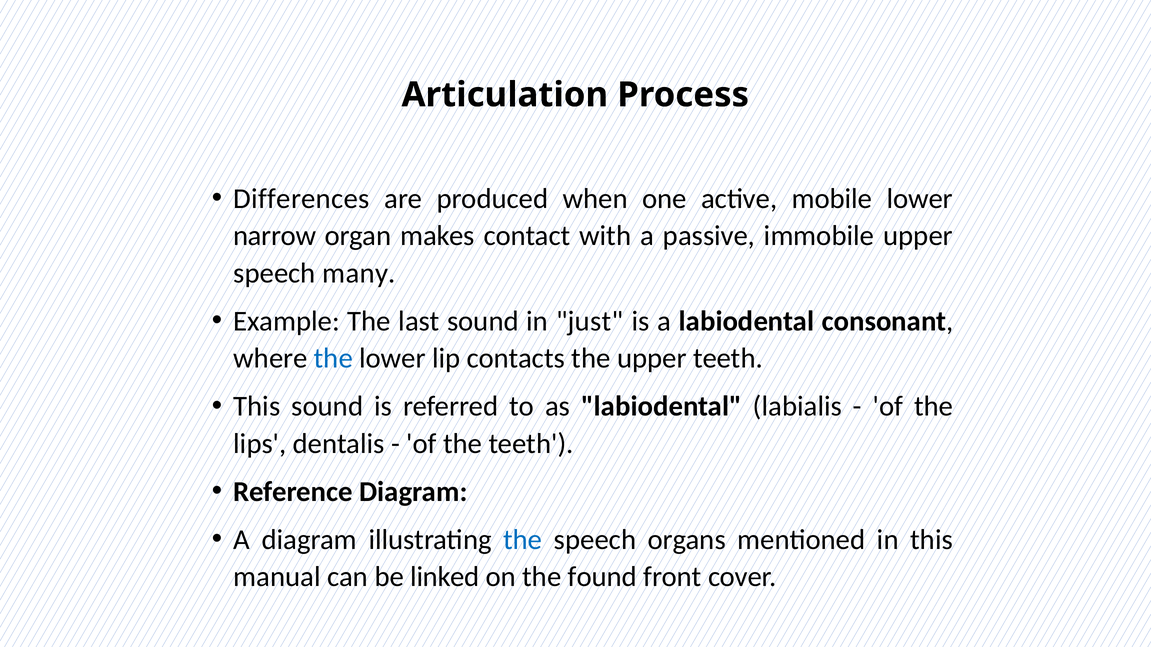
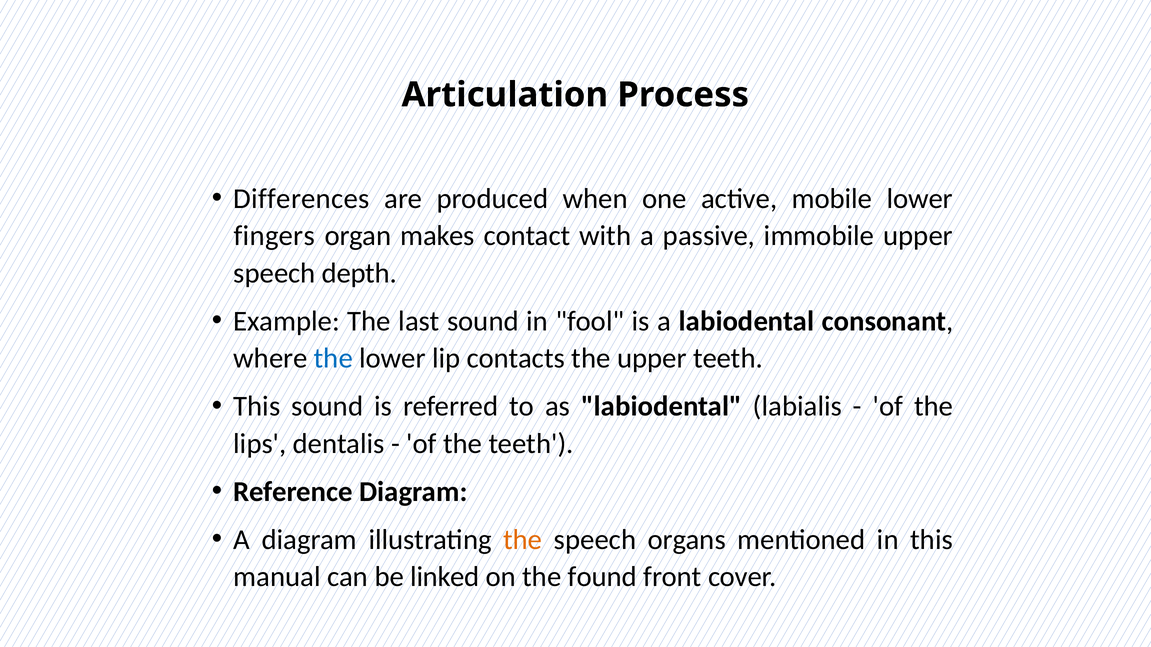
narrow: narrow -> fingers
many: many -> depth
just: just -> fool
the at (523, 540) colour: blue -> orange
